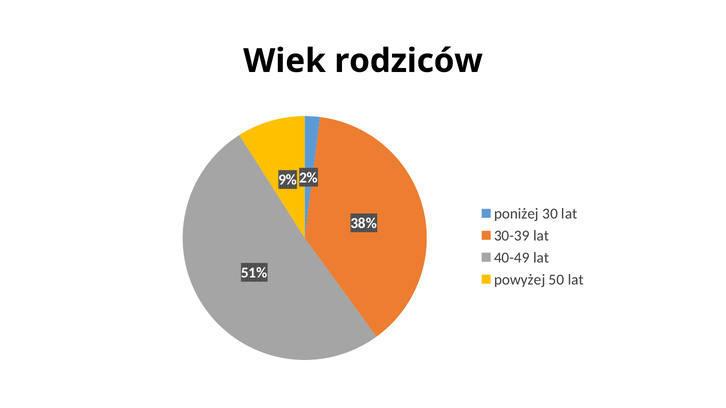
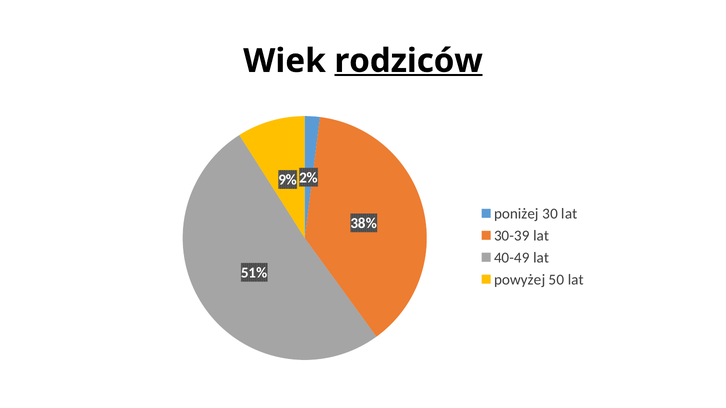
rodziców underline: none -> present
